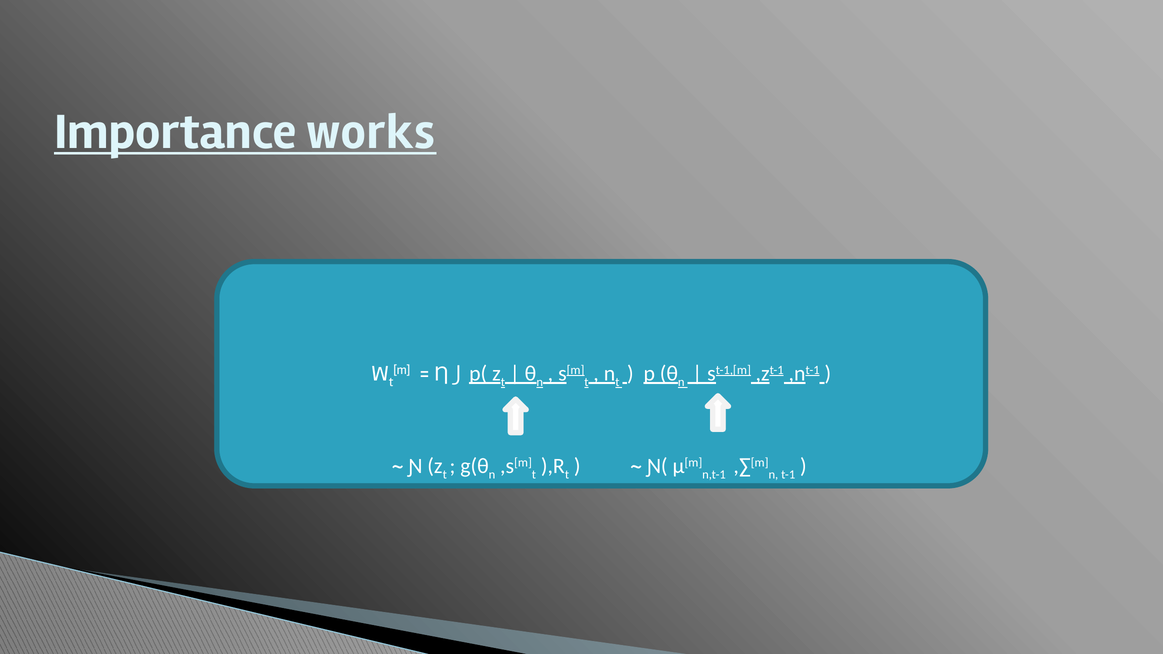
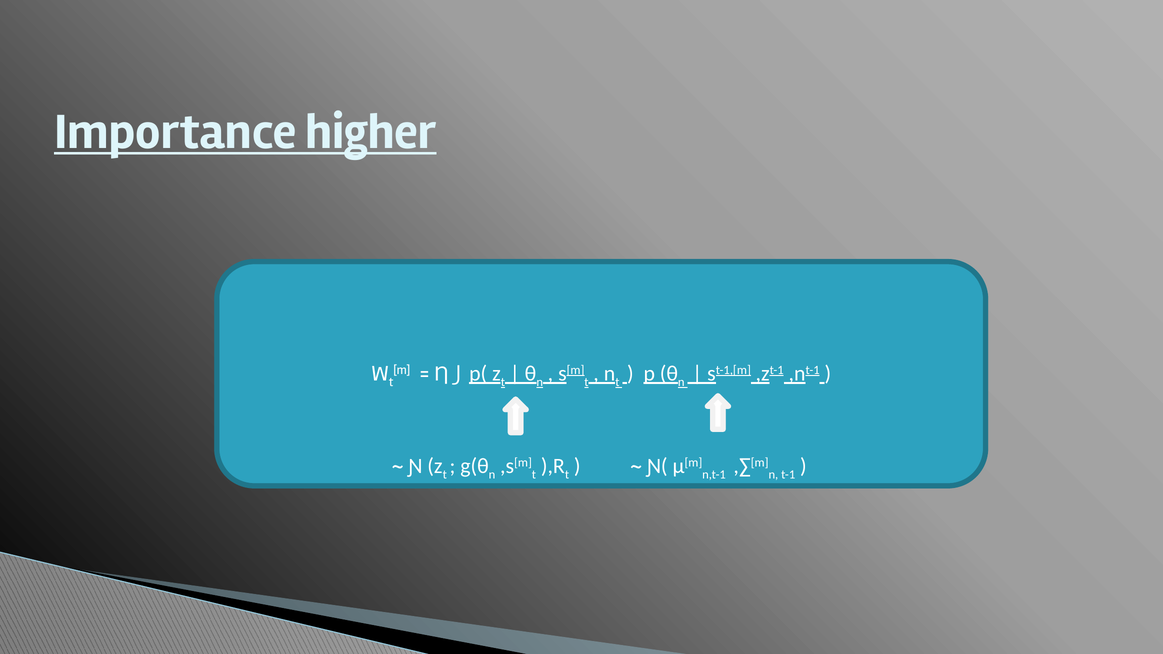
works: works -> higher
